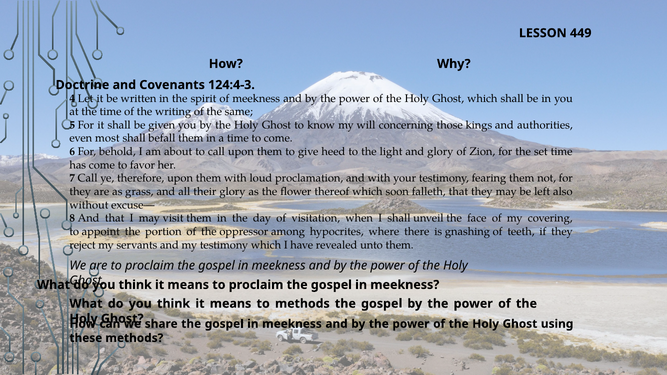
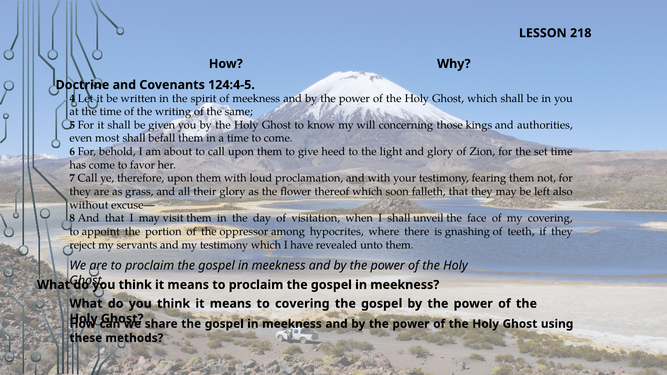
449: 449 -> 218
124:4-3: 124:4-3 -> 124:4-5
to methods: methods -> covering
